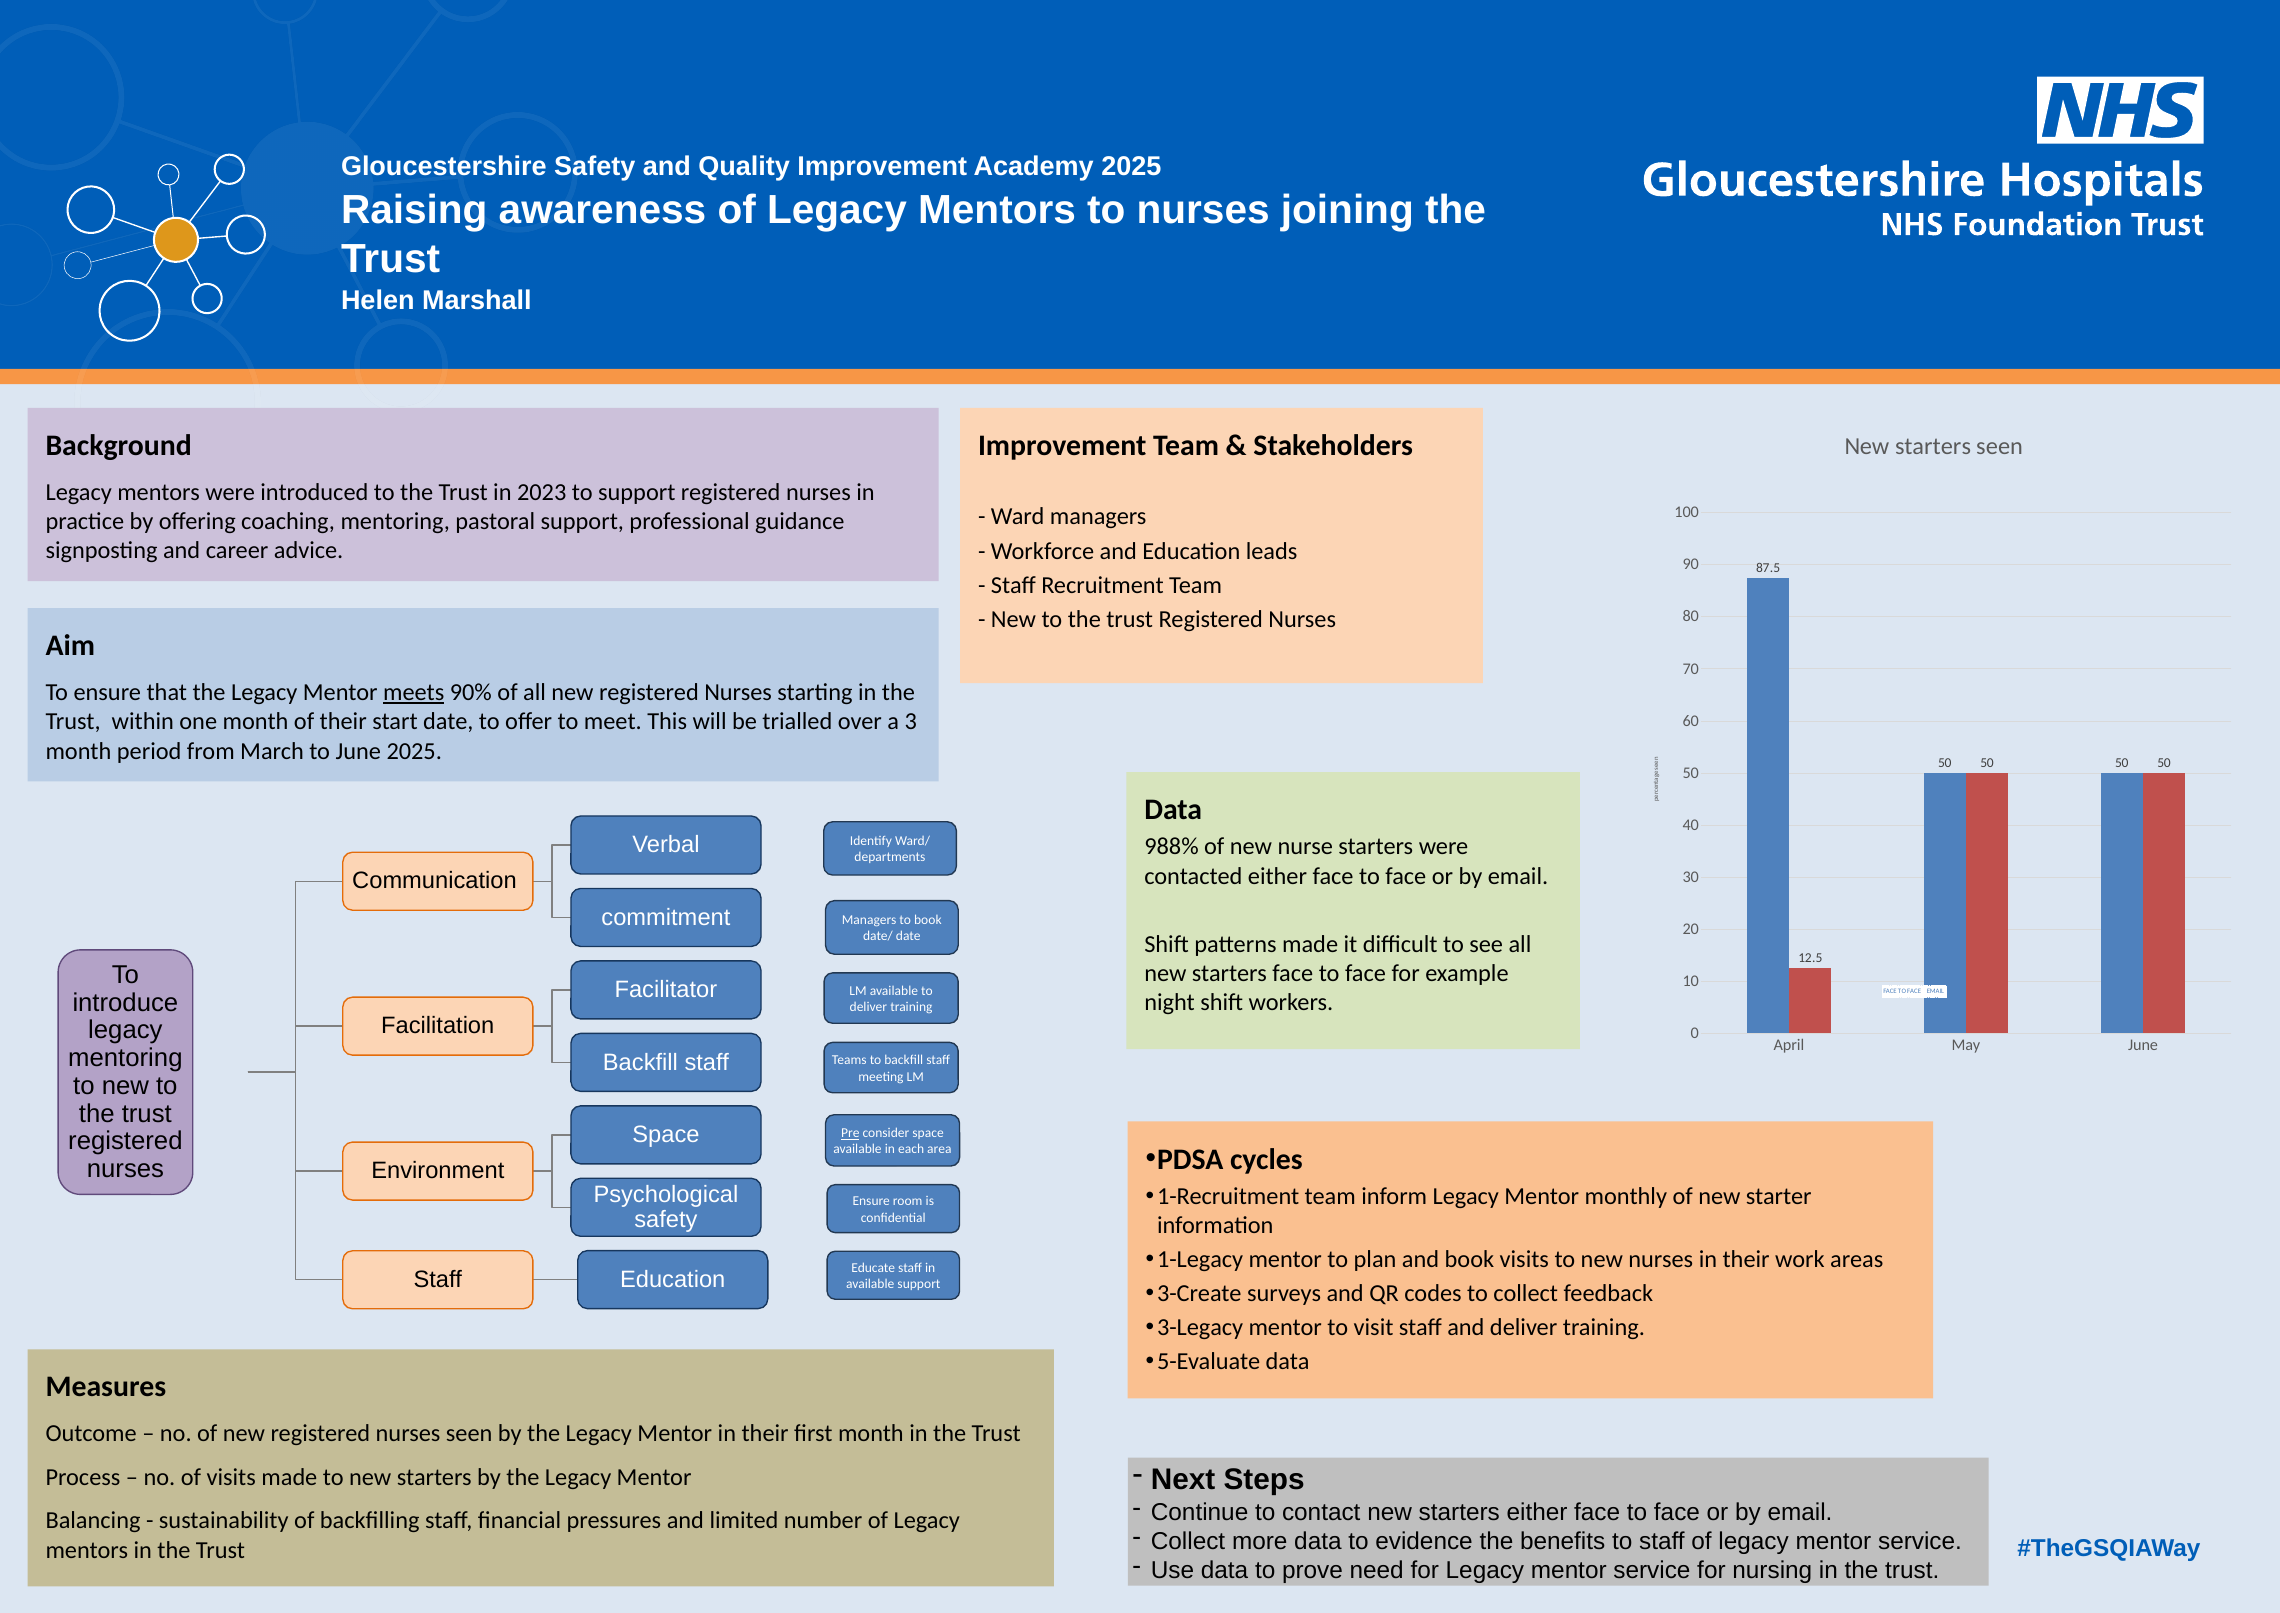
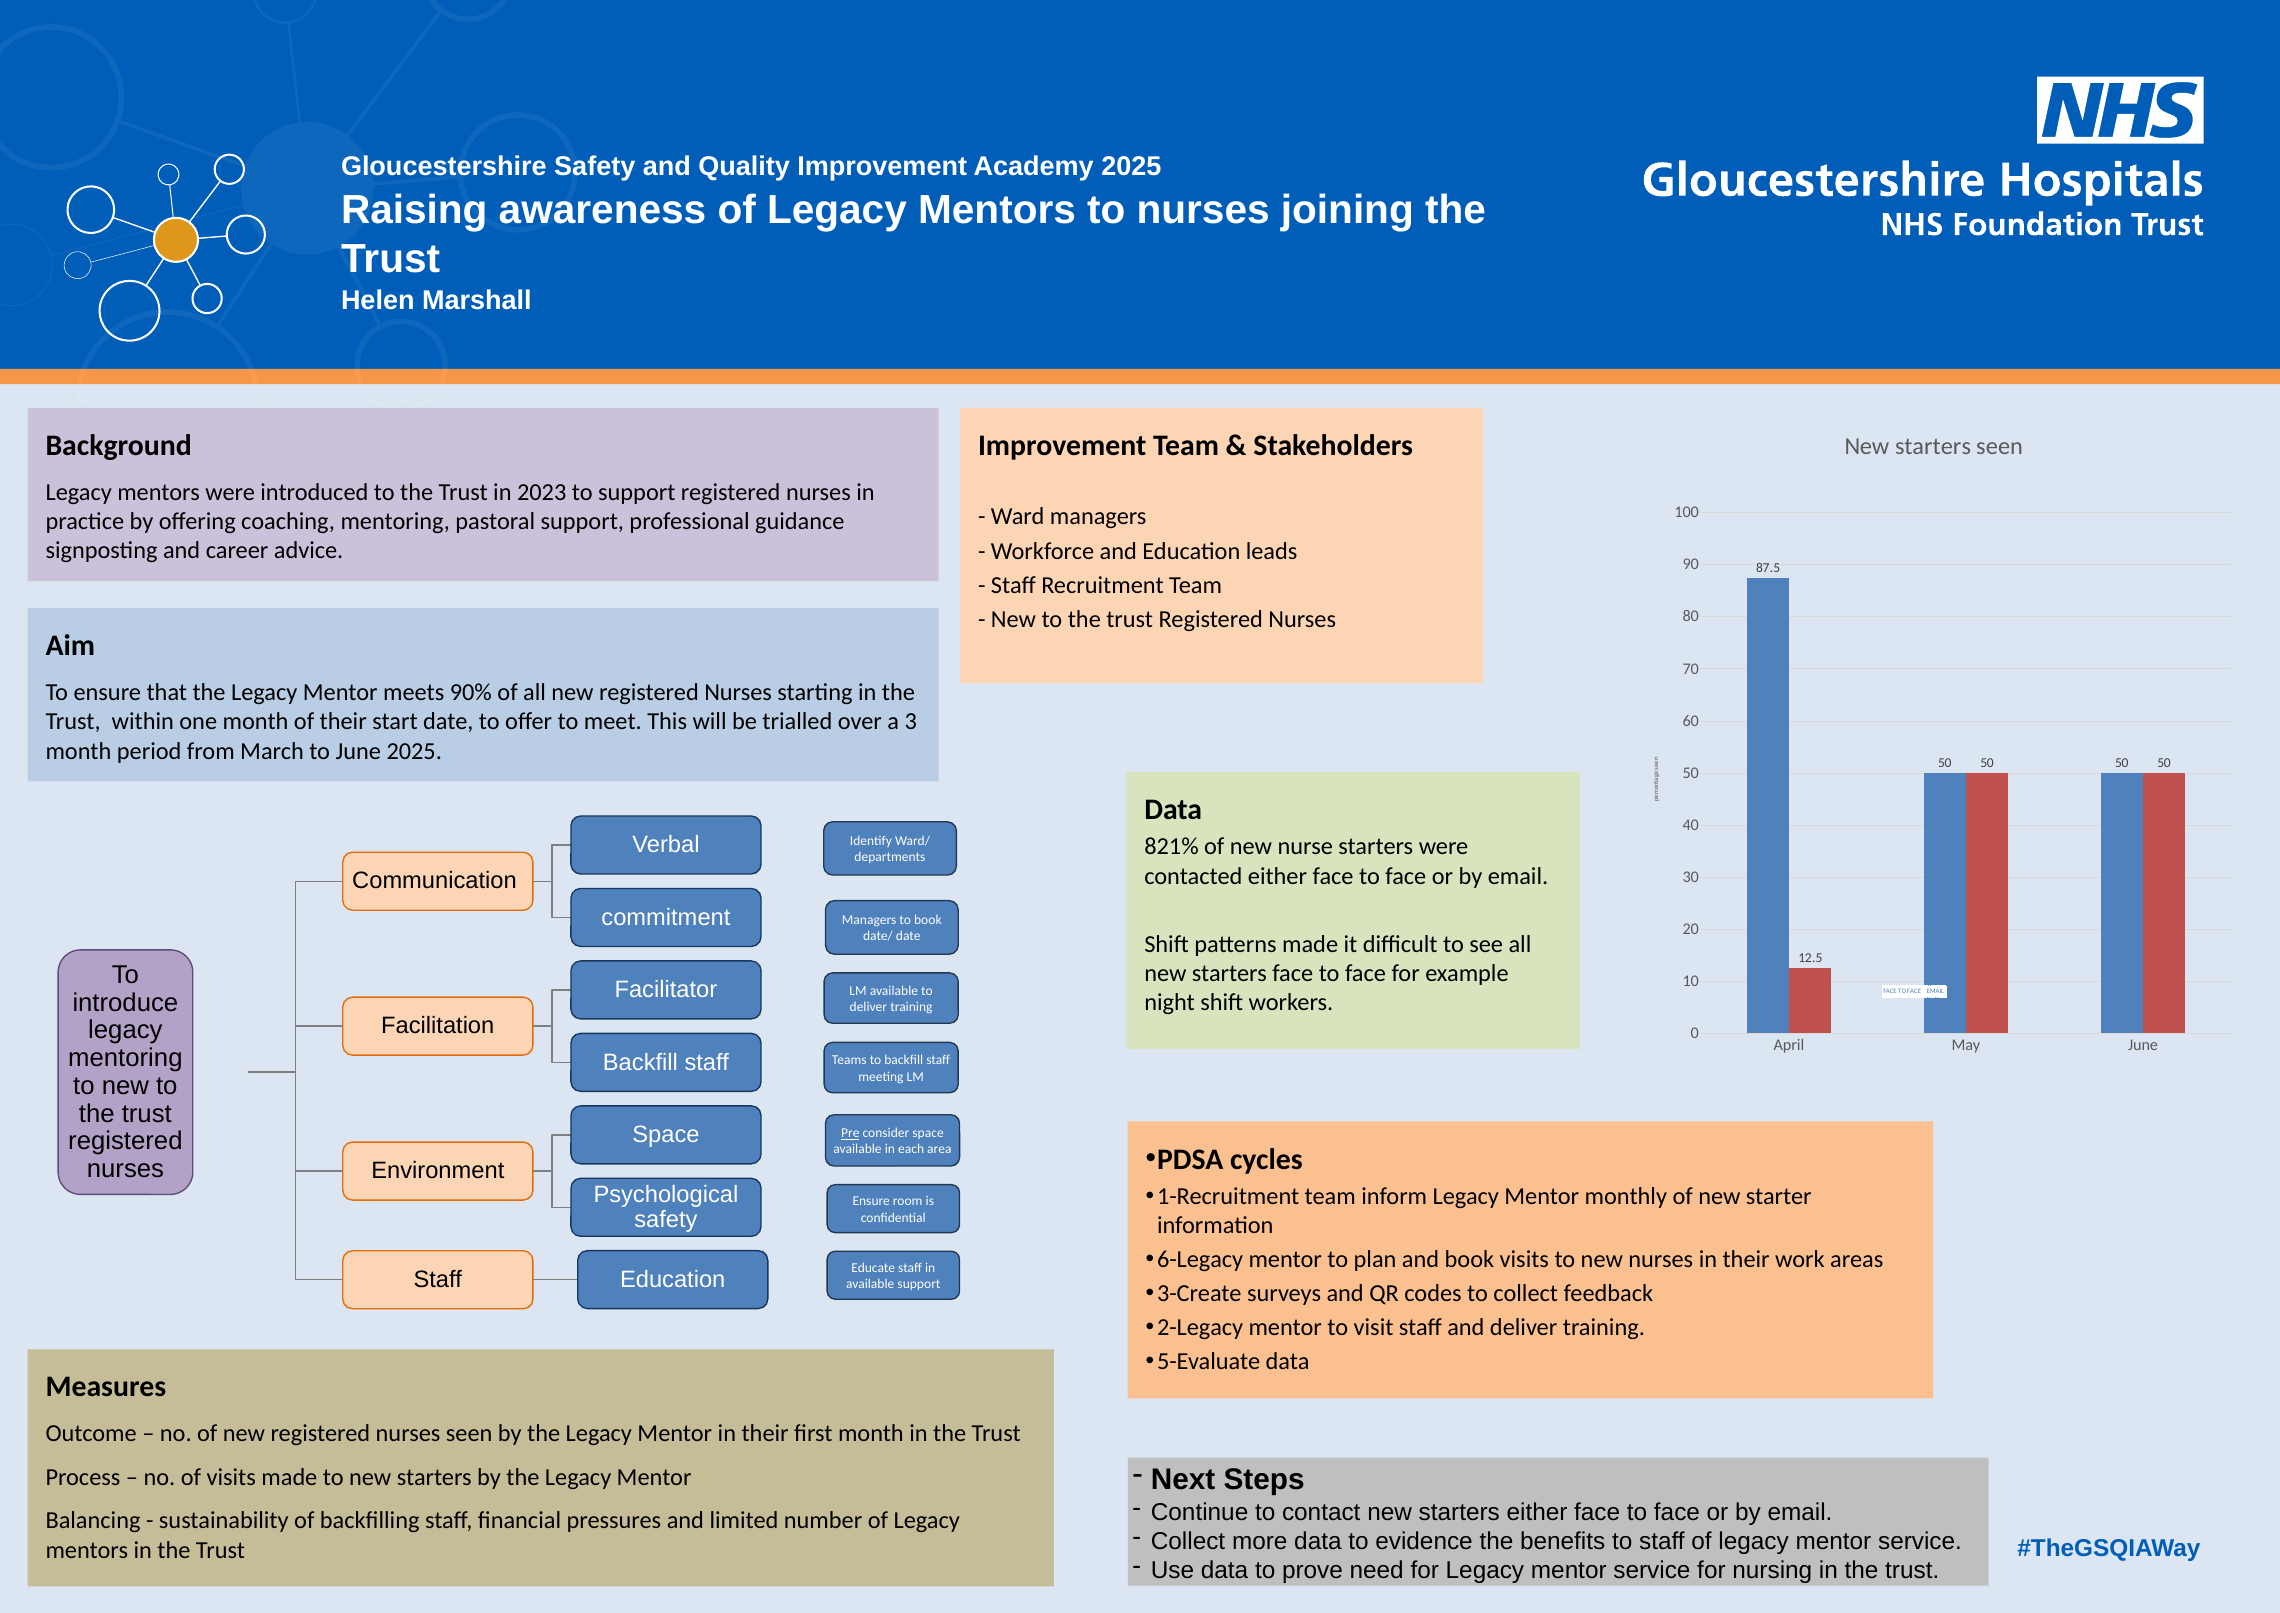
meets underline: present -> none
988%: 988% -> 821%
1-Legacy: 1-Legacy -> 6-Legacy
3-Legacy: 3-Legacy -> 2-Legacy
